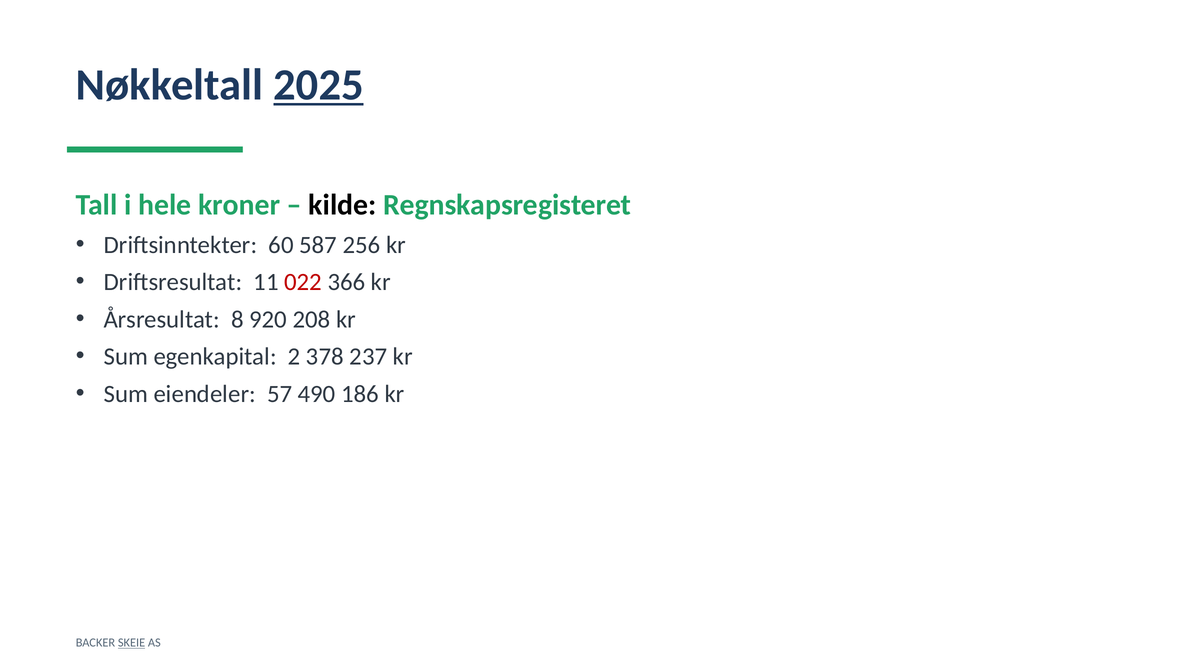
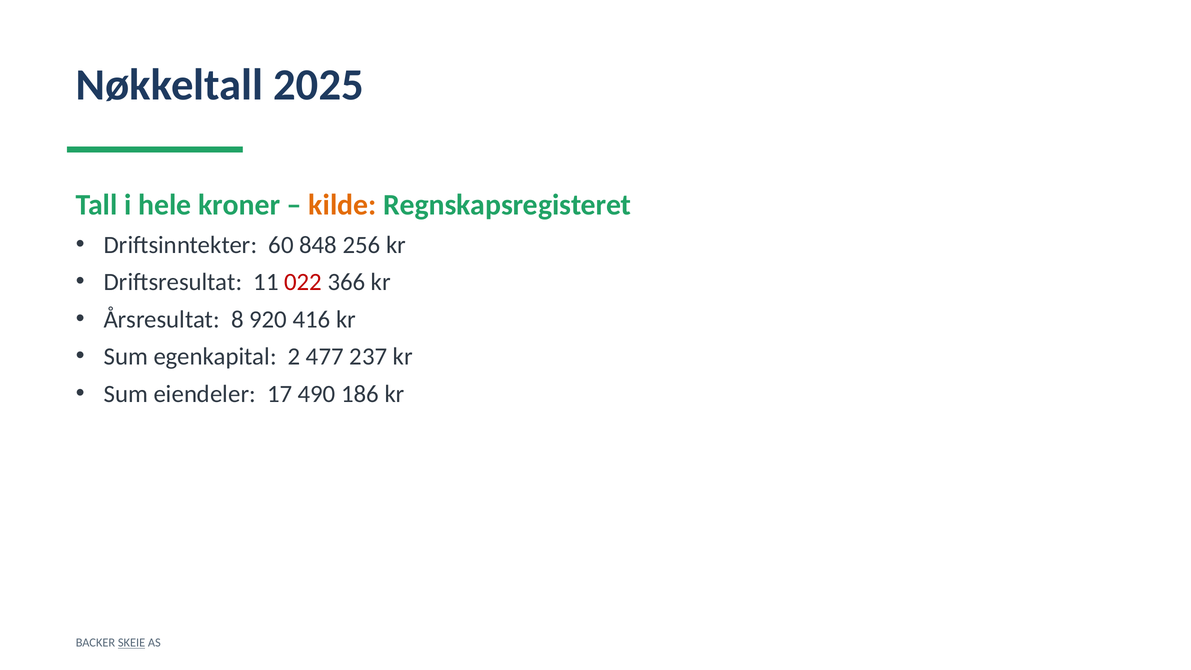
2025 underline: present -> none
kilde colour: black -> orange
587: 587 -> 848
208: 208 -> 416
378: 378 -> 477
57: 57 -> 17
